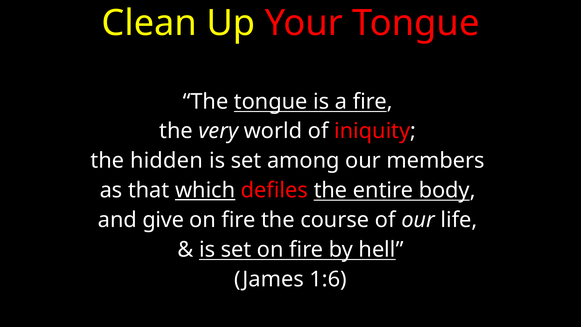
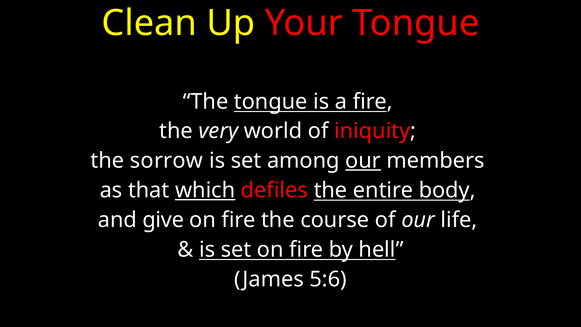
hidden: hidden -> sorrow
our at (363, 161) underline: none -> present
1:6: 1:6 -> 5:6
